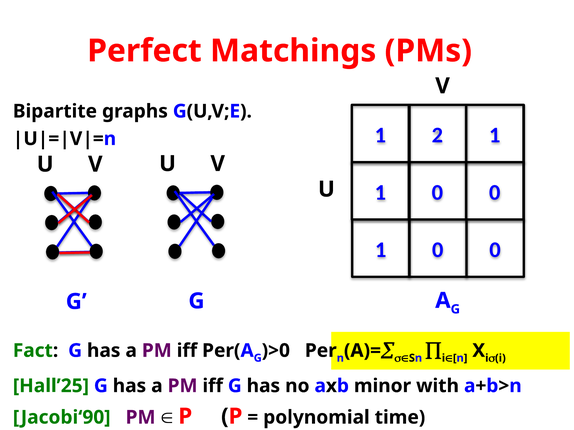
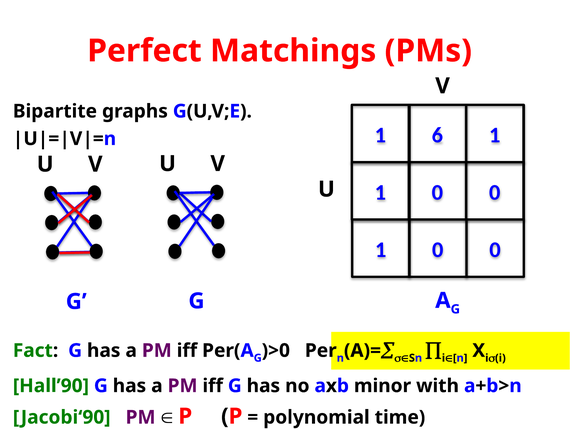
2: 2 -> 6
Hall’25: Hall’25 -> Hall’90
